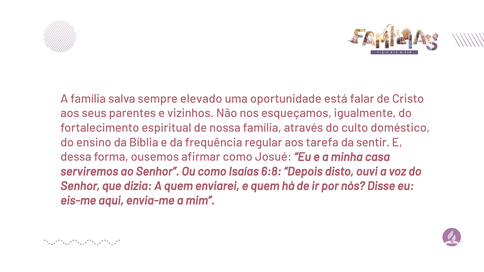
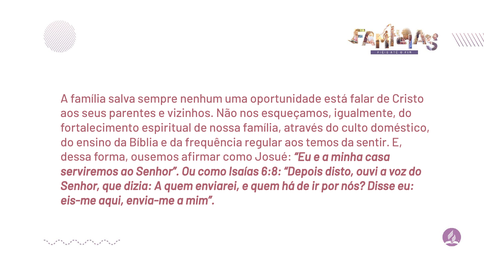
elevado: elevado -> nenhum
tarefa: tarefa -> temos
